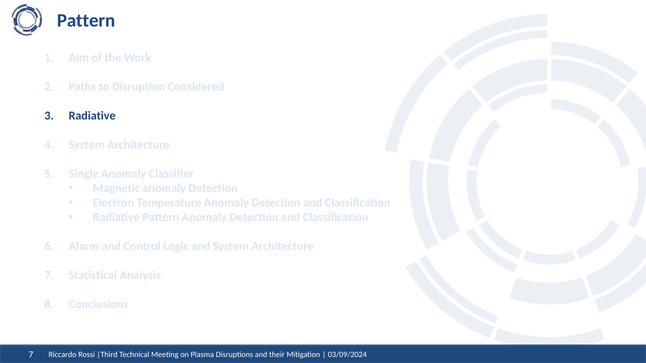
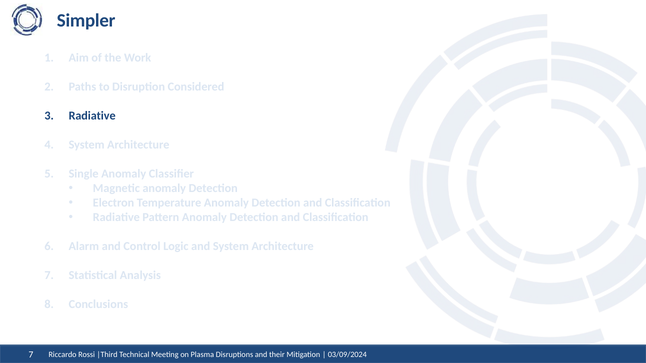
Pattern at (86, 20): Pattern -> Simpler
